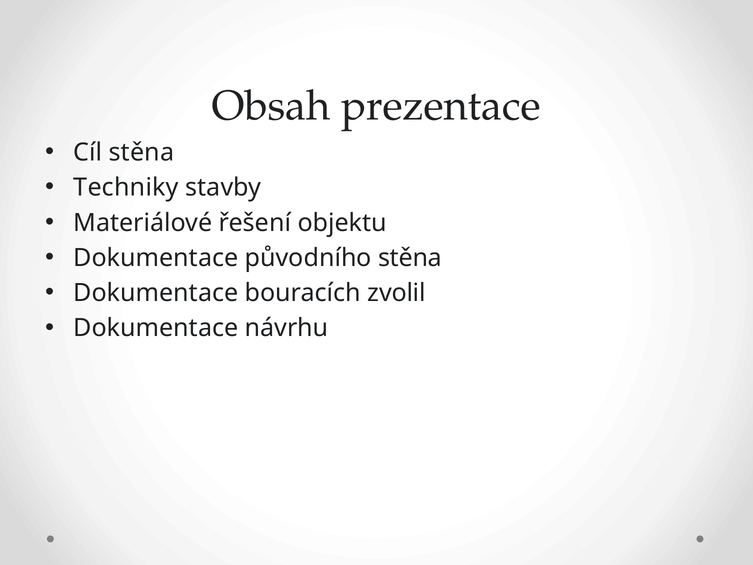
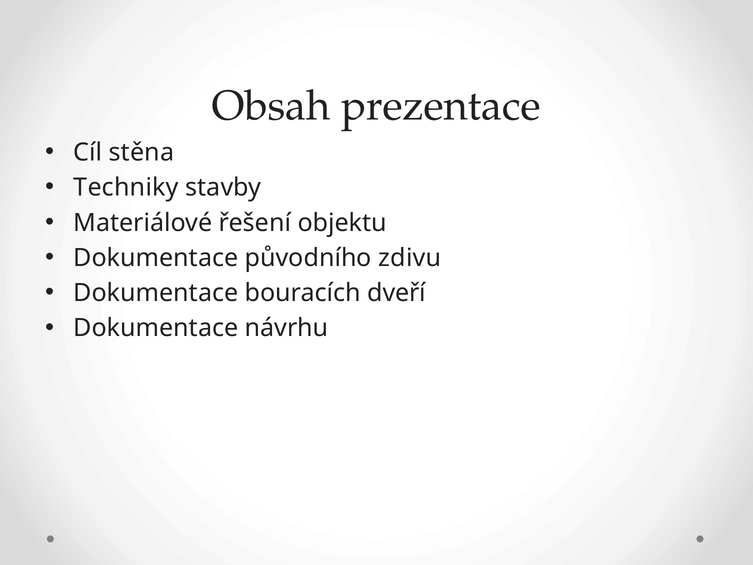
původního stěna: stěna -> zdivu
zvolil: zvolil -> dveří
